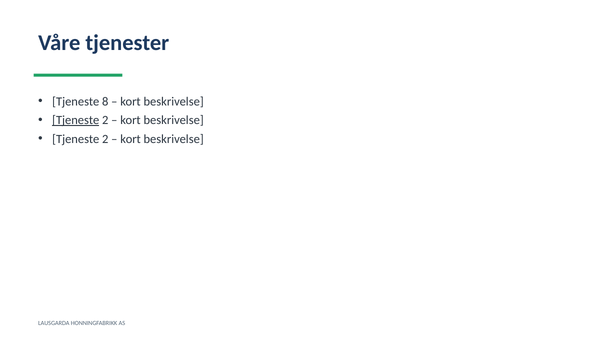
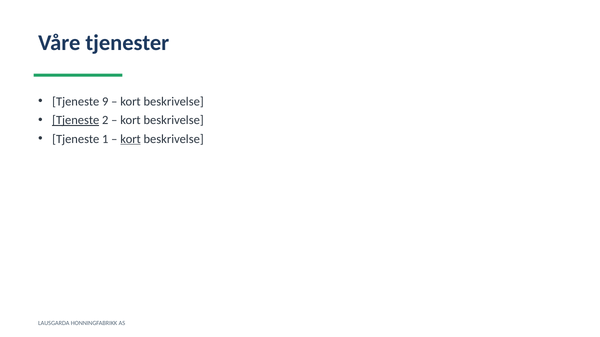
8: 8 -> 9
2 at (105, 139): 2 -> 1
kort at (131, 139) underline: none -> present
